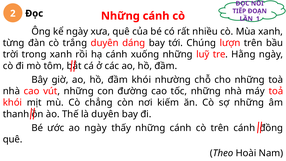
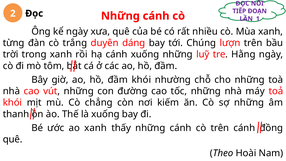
là duyên: duyên -> xuống
ao ngày: ngày -> xanh
